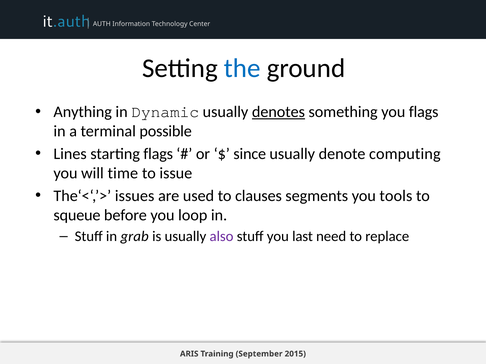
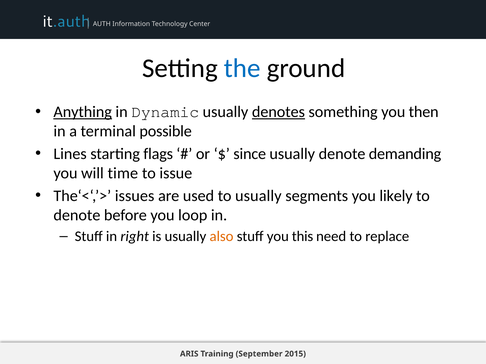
Anything underline: none -> present
you flags: flags -> then
computing: computing -> demanding
to clauses: clauses -> usually
tools: tools -> likely
squeue at (77, 215): squeue -> denote
grab: grab -> right
also colour: purple -> orange
last: last -> this
